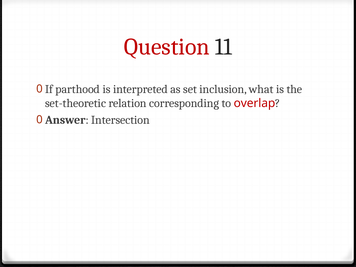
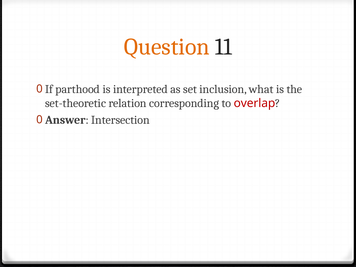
Question colour: red -> orange
